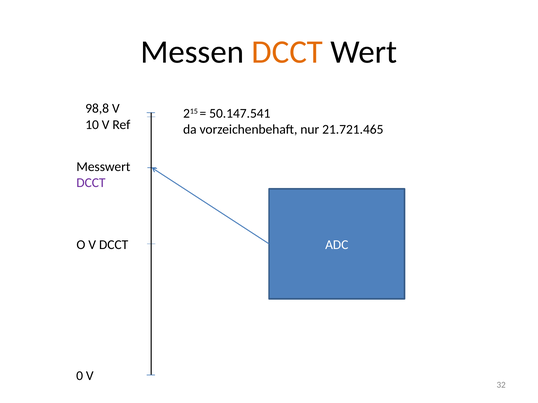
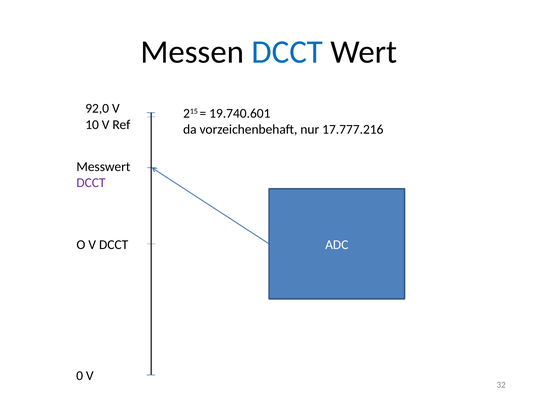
DCCT at (287, 52) colour: orange -> blue
98,8: 98,8 -> 92,0
50.147.541: 50.147.541 -> 19.740.601
21.721.465: 21.721.465 -> 17.777.216
